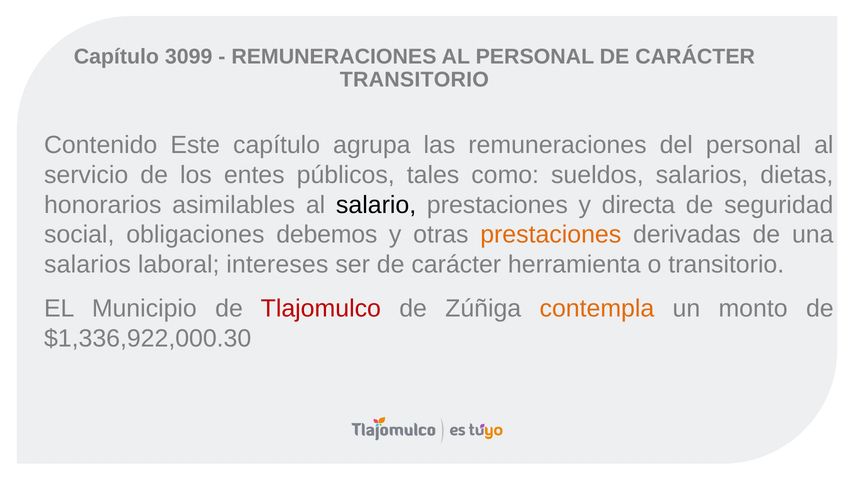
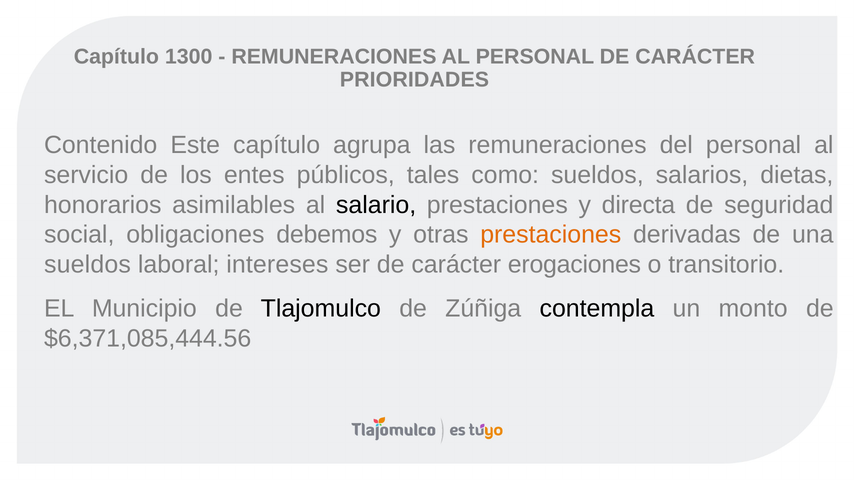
3099: 3099 -> 1300
TRANSITORIO at (414, 80): TRANSITORIO -> PRIORIDADES
salarios at (87, 265): salarios -> sueldos
herramienta: herramienta -> erogaciones
Tlajomulco colour: red -> black
contempla colour: orange -> black
$1,336,922,000.30: $1,336,922,000.30 -> $6,371,085,444.56
